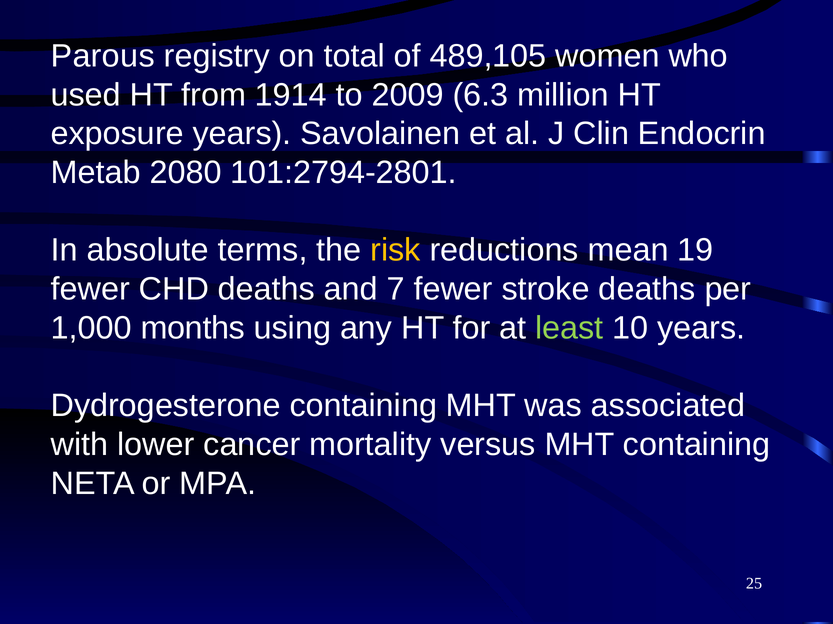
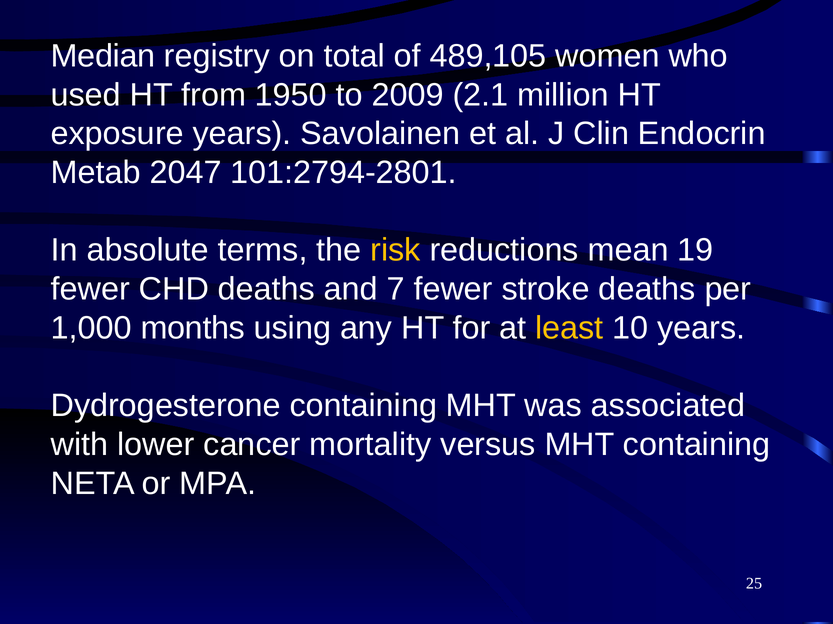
Parous: Parous -> Median
1914: 1914 -> 1950
6.3: 6.3 -> 2.1
2080: 2080 -> 2047
least colour: light green -> yellow
